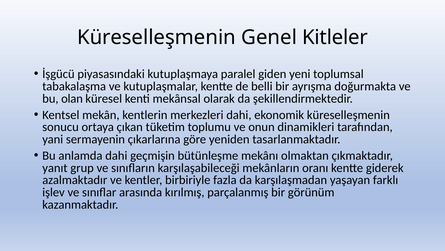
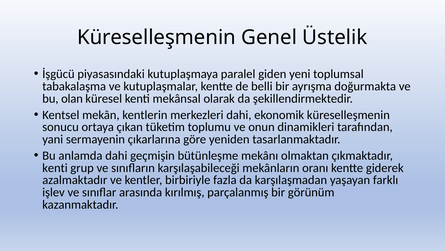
Kitleler: Kitleler -> Üstelik
yanıt at (55, 167): yanıt -> kenti
